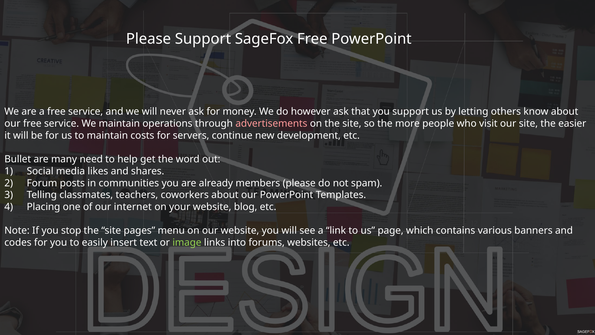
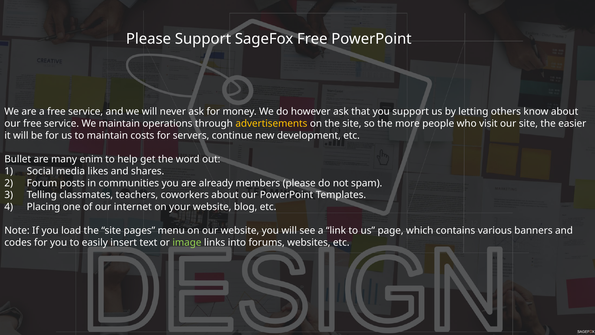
advertisements colour: pink -> yellow
need: need -> enim
stop: stop -> load
